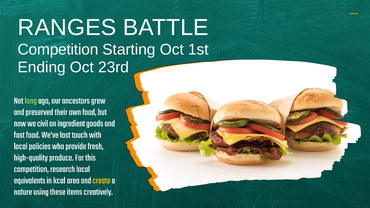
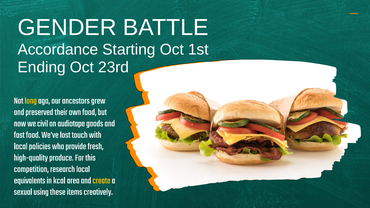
RANGES: RANGES -> GENDER
Competition at (58, 50): Competition -> Accordance
long colour: light green -> yellow
ingredient: ingredient -> audiotape
nature: nature -> sexual
